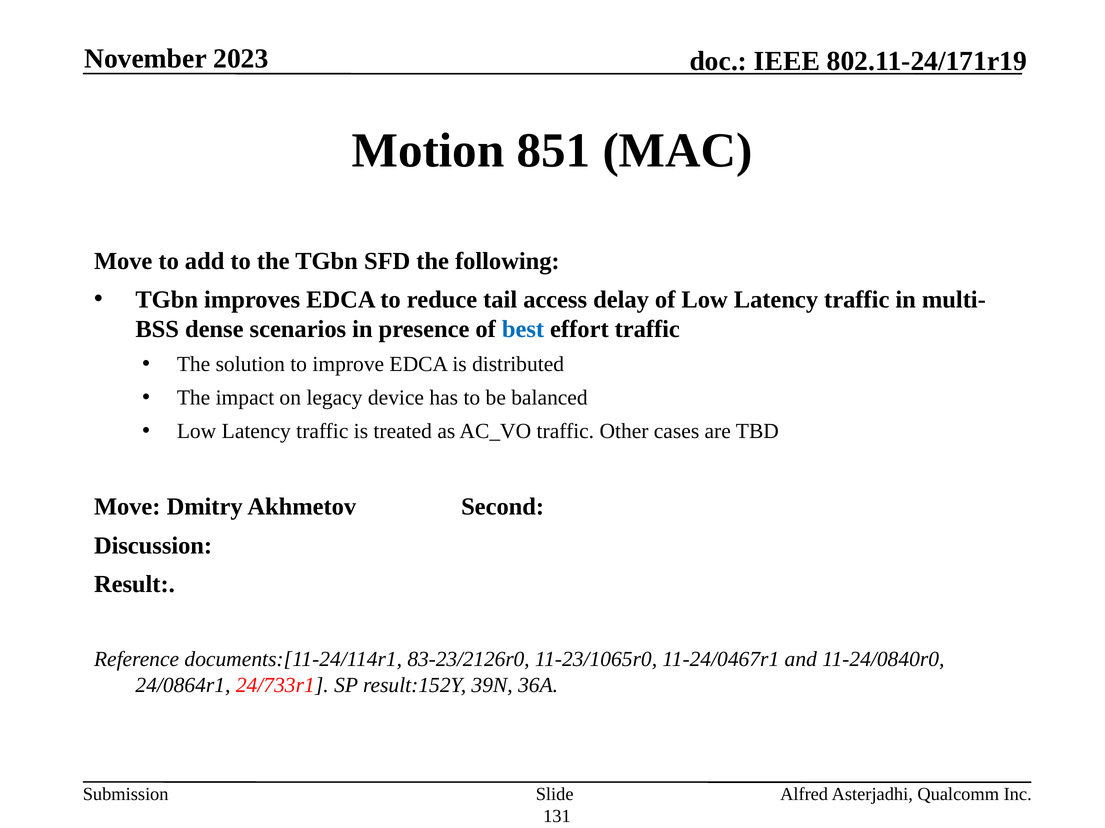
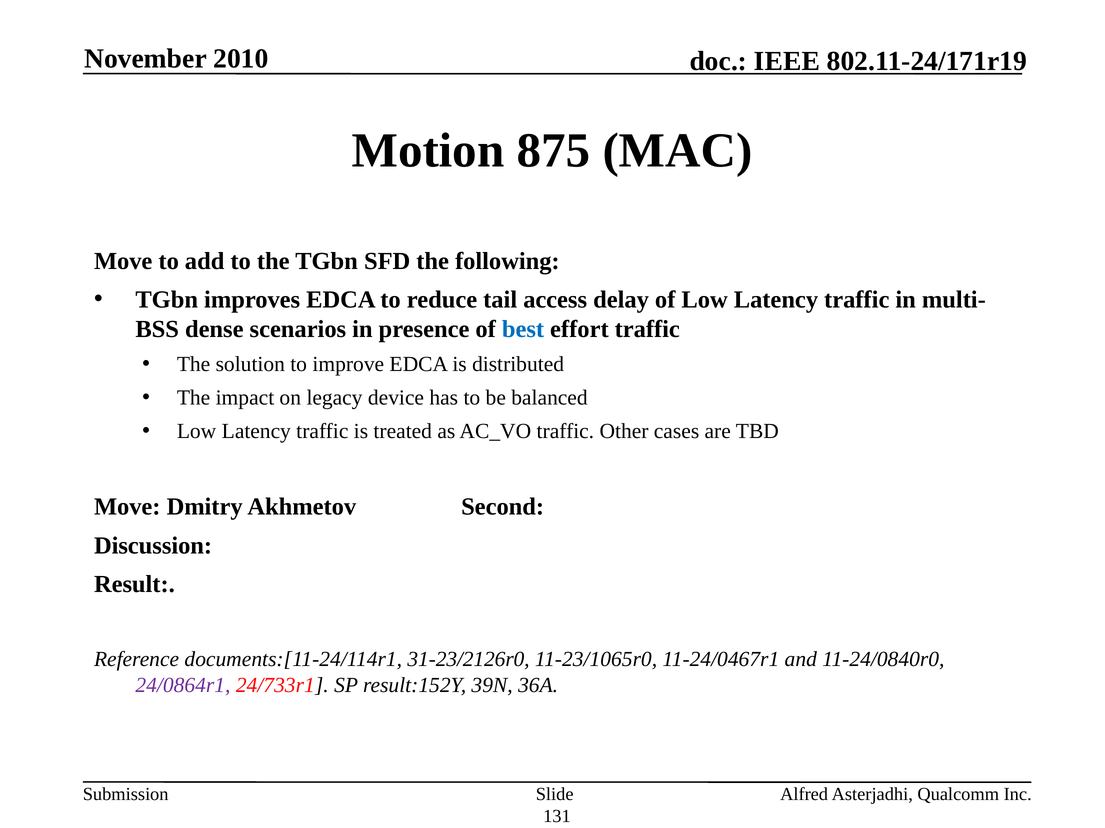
2023: 2023 -> 2010
851: 851 -> 875
83-23/2126r0: 83-23/2126r0 -> 31-23/2126r0
24/0864r1 colour: black -> purple
